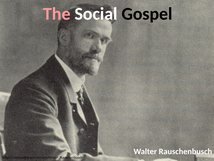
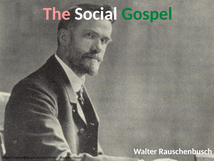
Gospel colour: black -> green
